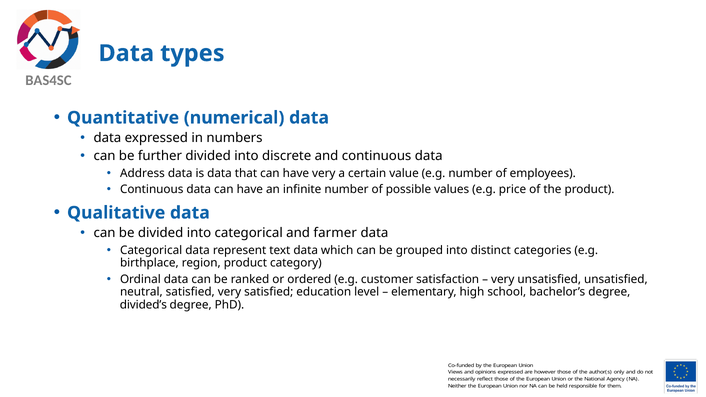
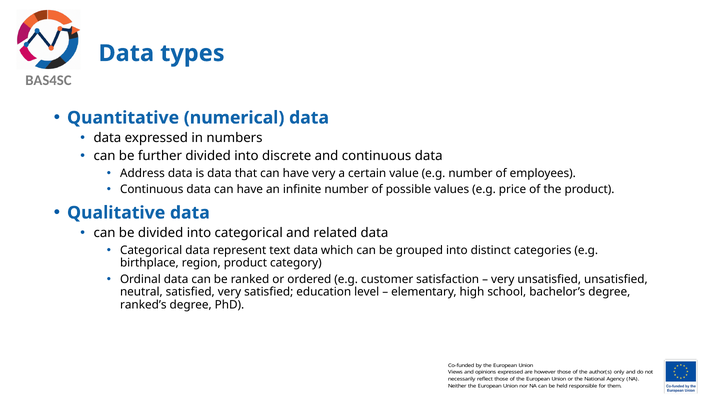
farmer: farmer -> related
divided’s: divided’s -> ranked’s
